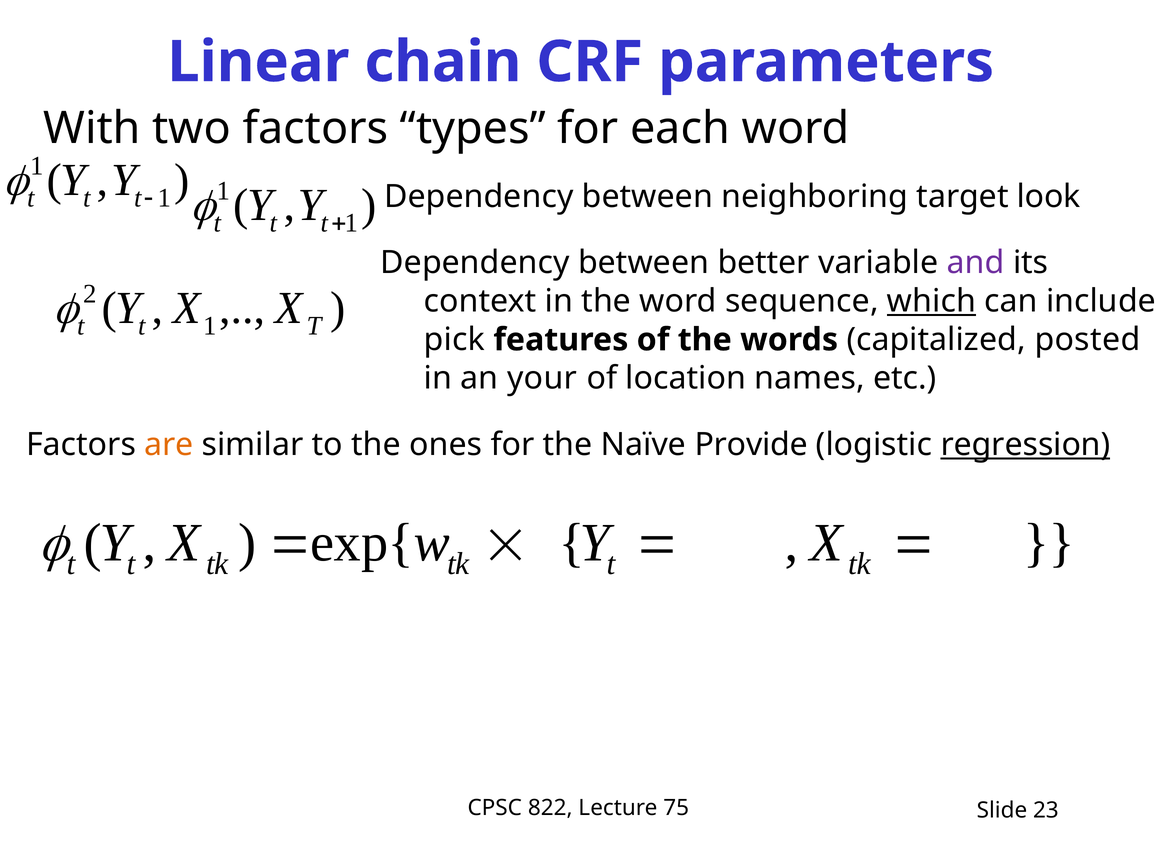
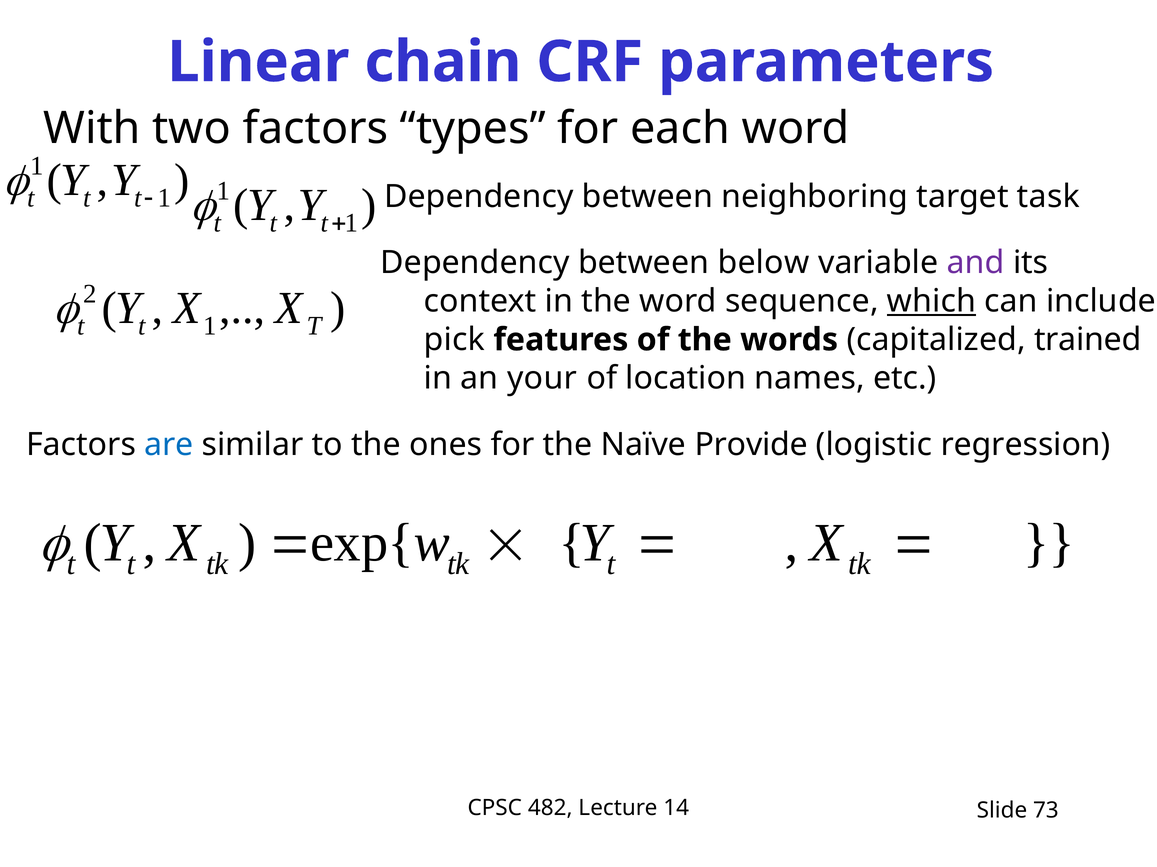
look: look -> task
better: better -> below
posted: posted -> trained
are colour: orange -> blue
regression underline: present -> none
822: 822 -> 482
75: 75 -> 14
23: 23 -> 73
